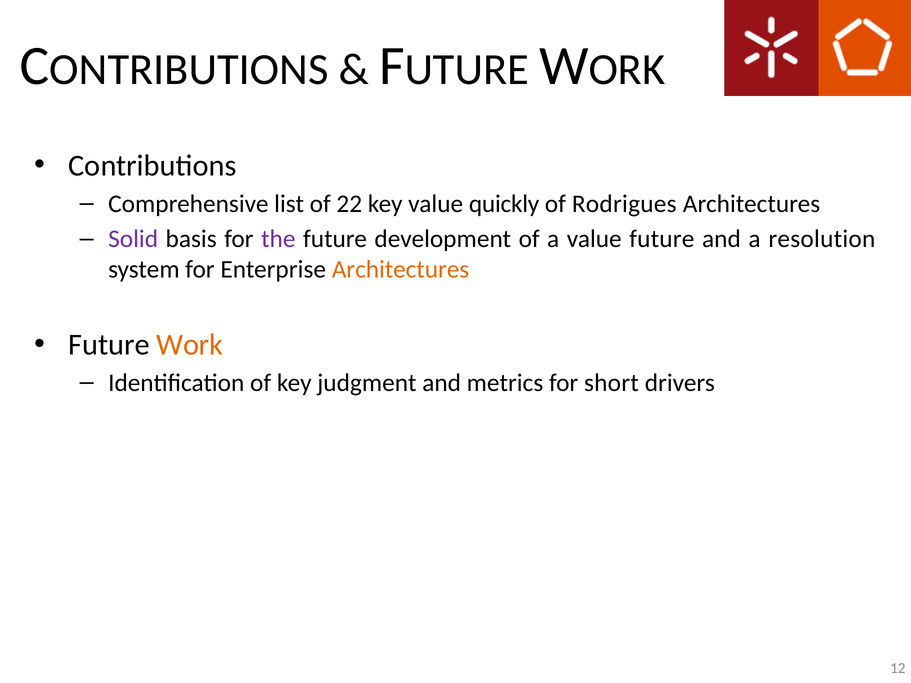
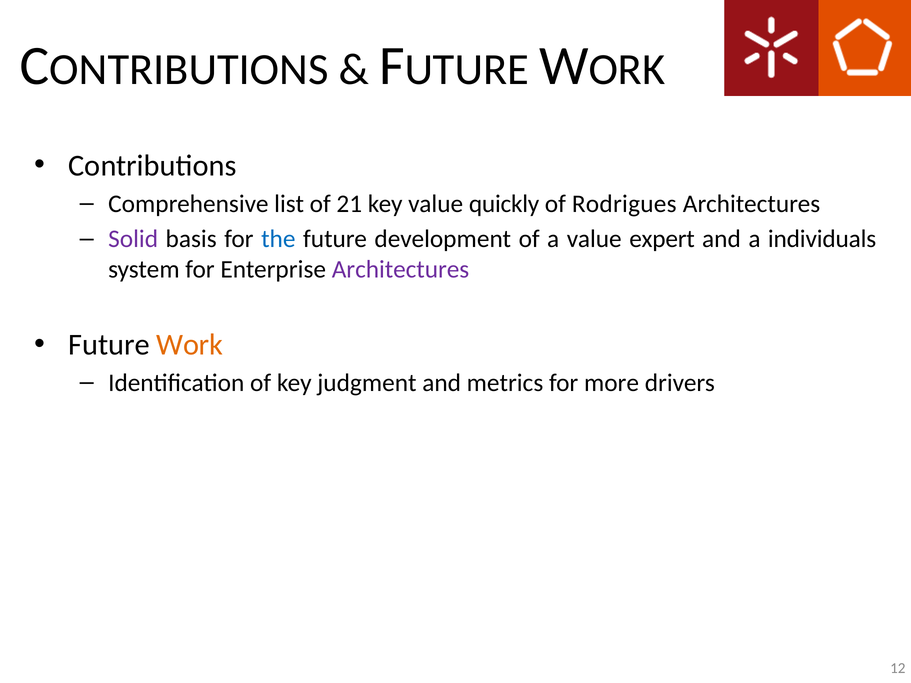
22: 22 -> 21
the colour: purple -> blue
value future: future -> expert
resolution: resolution -> individuals
Architectures at (401, 270) colour: orange -> purple
short: short -> more
